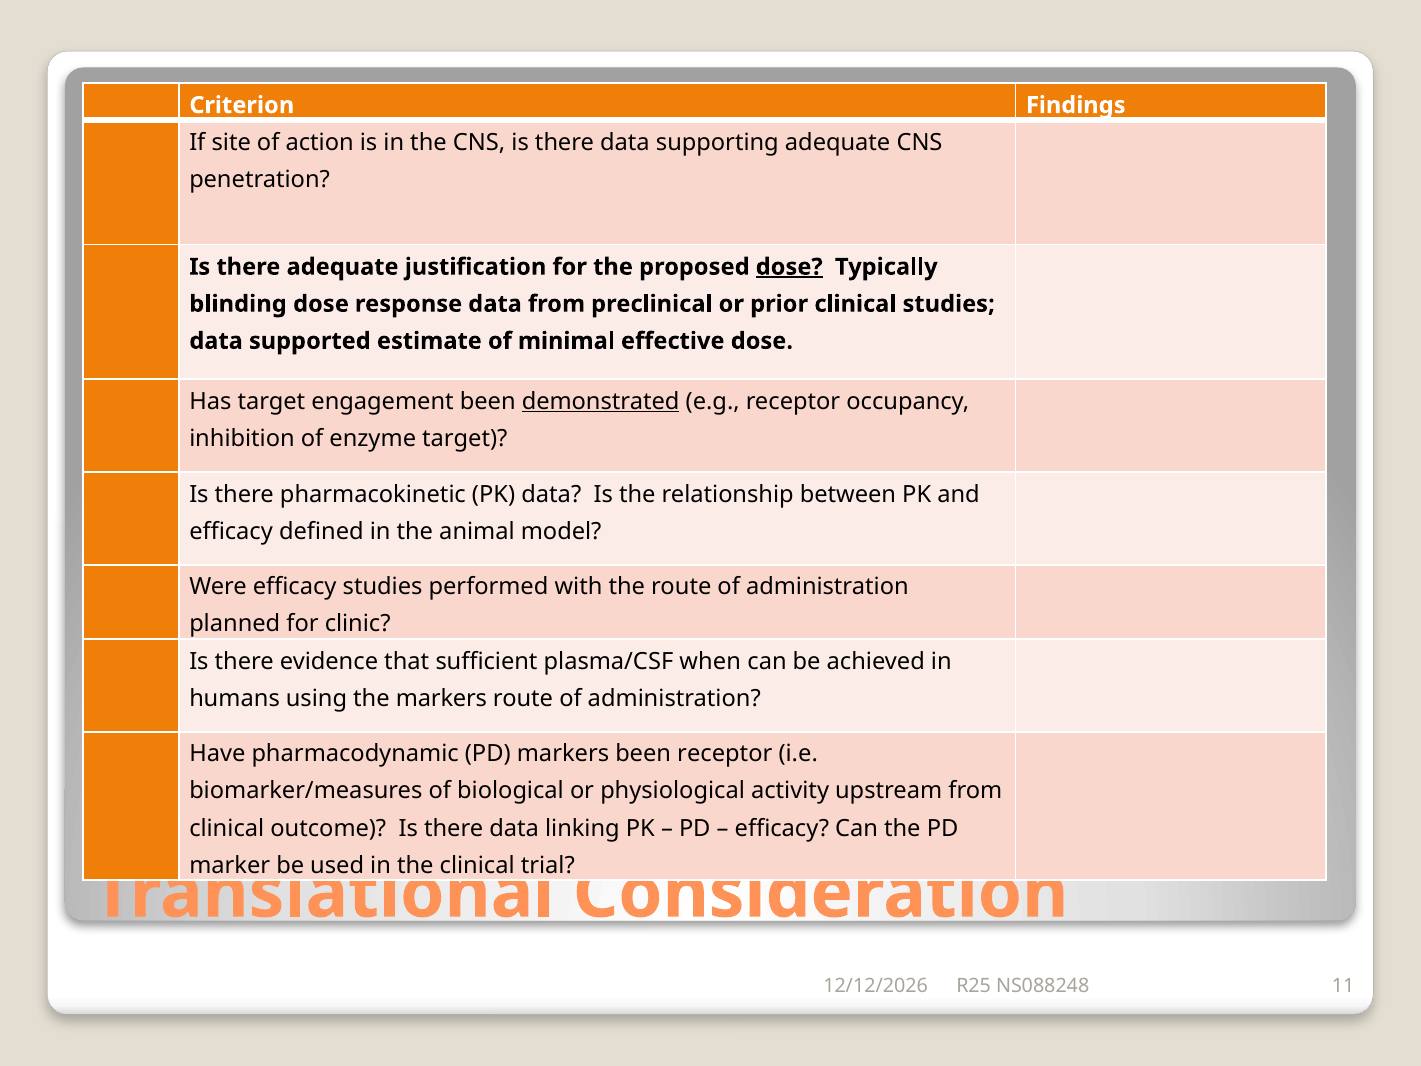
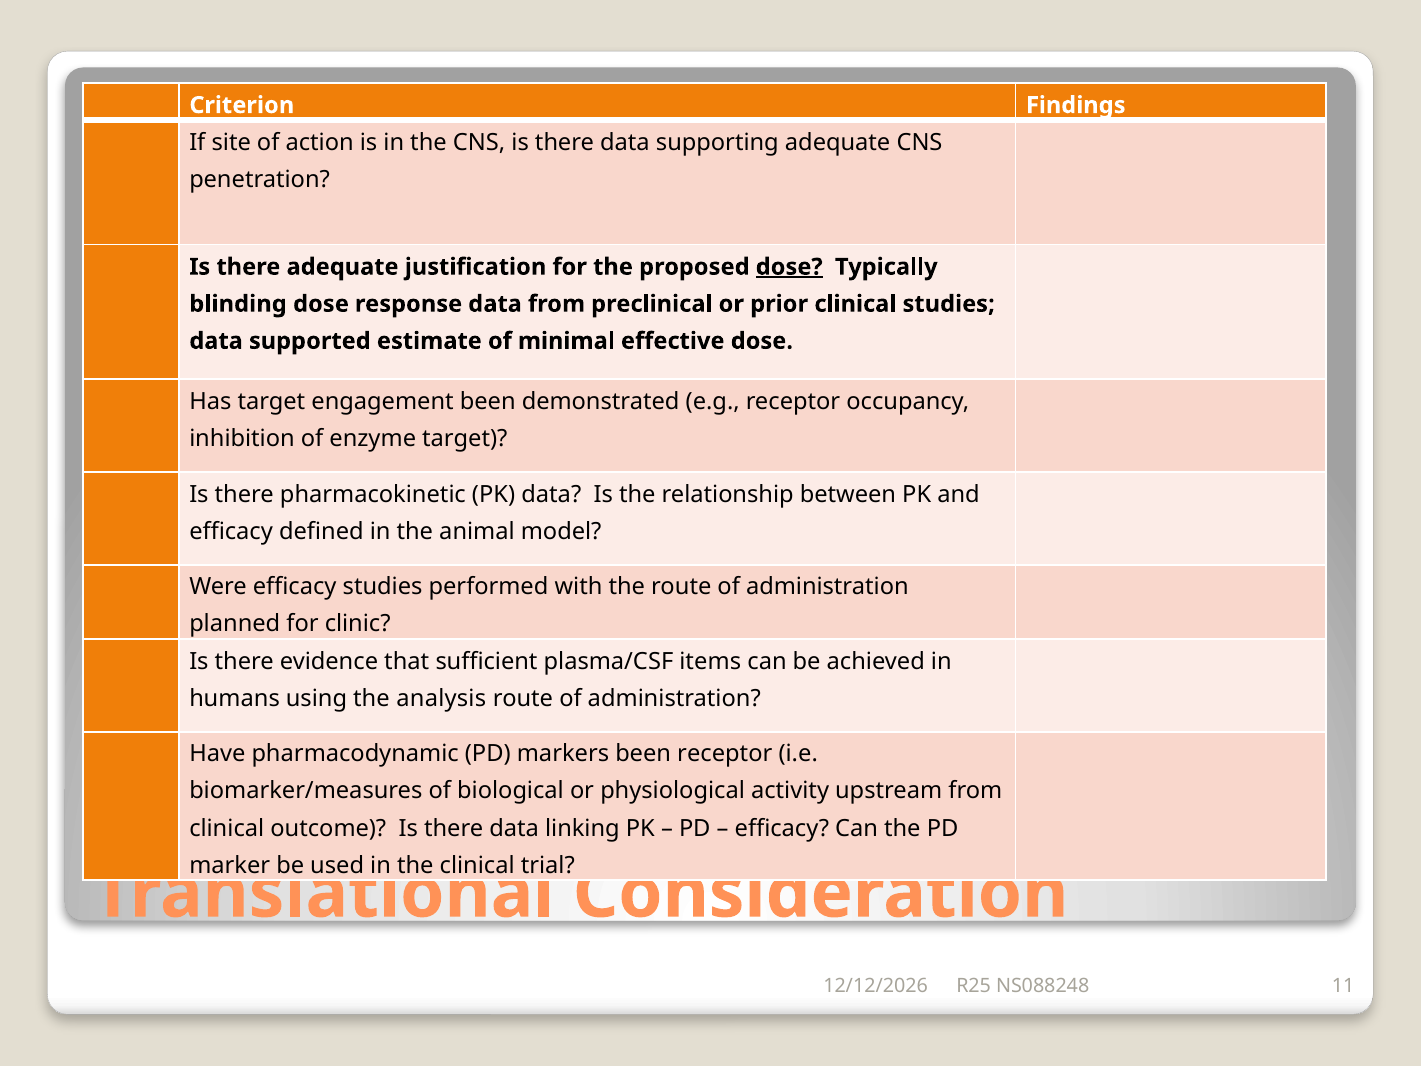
demonstrated underline: present -> none
when: when -> items
the markers: markers -> analysis
